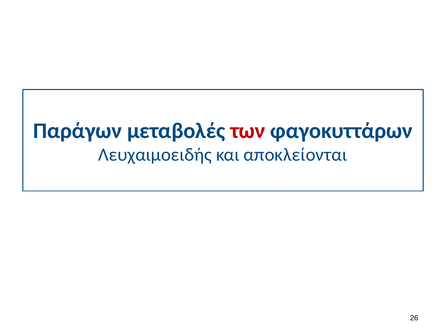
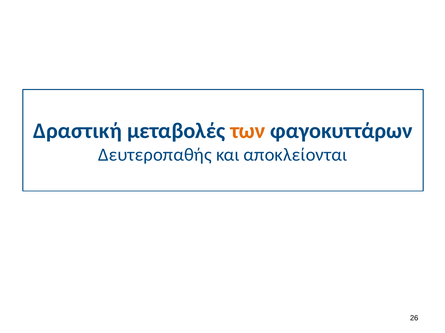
Παράγων: Παράγων -> Δραστική
των colour: red -> orange
Λευχαιμοειδής: Λευχαιμοειδής -> Δευτεροπαθής
